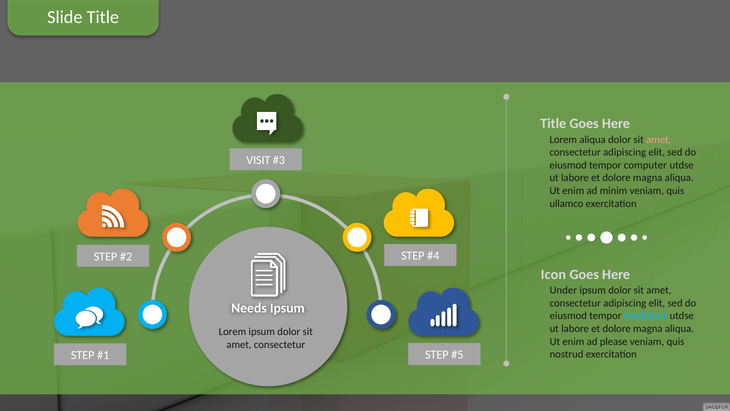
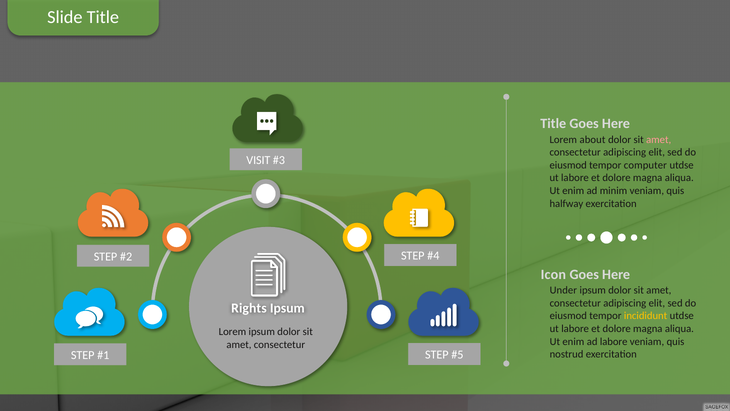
Lorem aliqua: aliqua -> about
ullamco: ullamco -> halfway
Needs: Needs -> Rights
incididunt colour: light blue -> yellow
ad please: please -> labore
